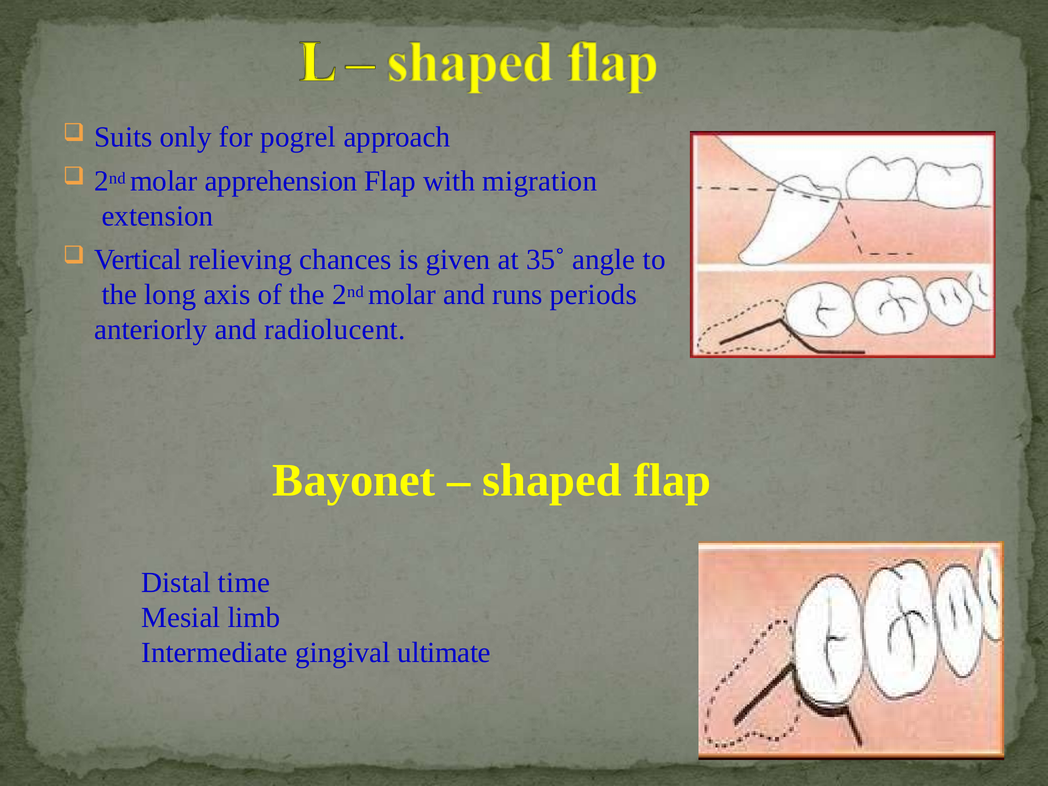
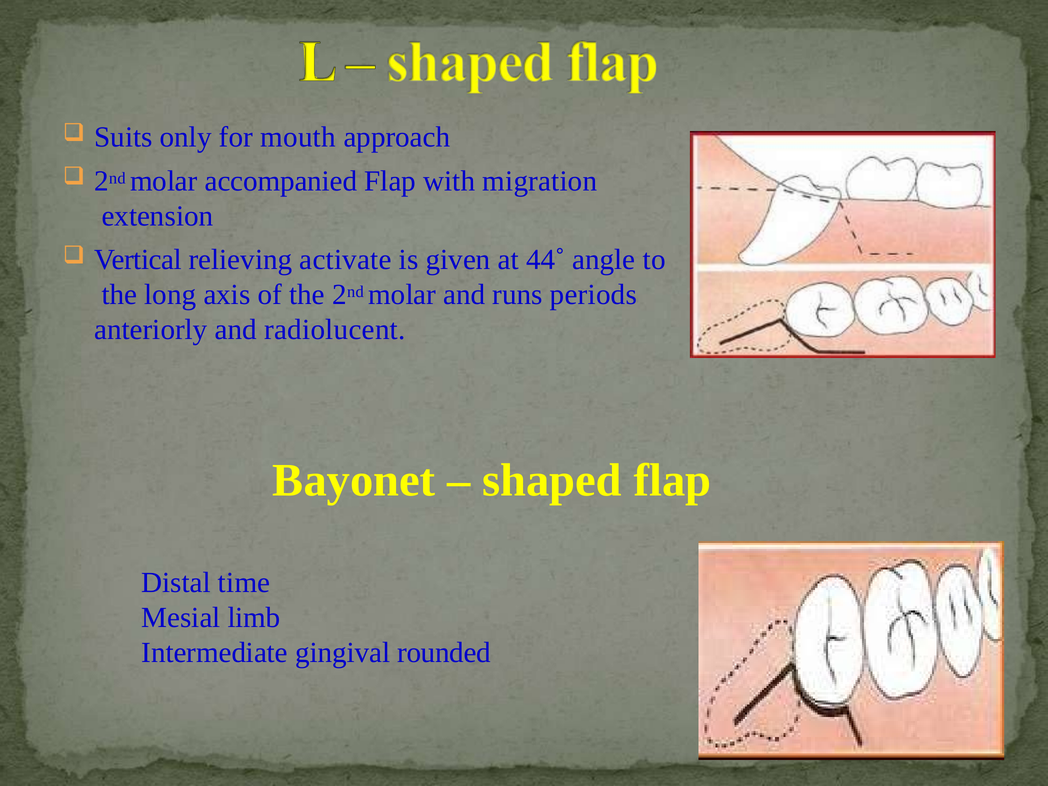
pogrel: pogrel -> mouth
apprehension: apprehension -> accompanied
chances: chances -> activate
35˚: 35˚ -> 44˚
ultimate: ultimate -> rounded
